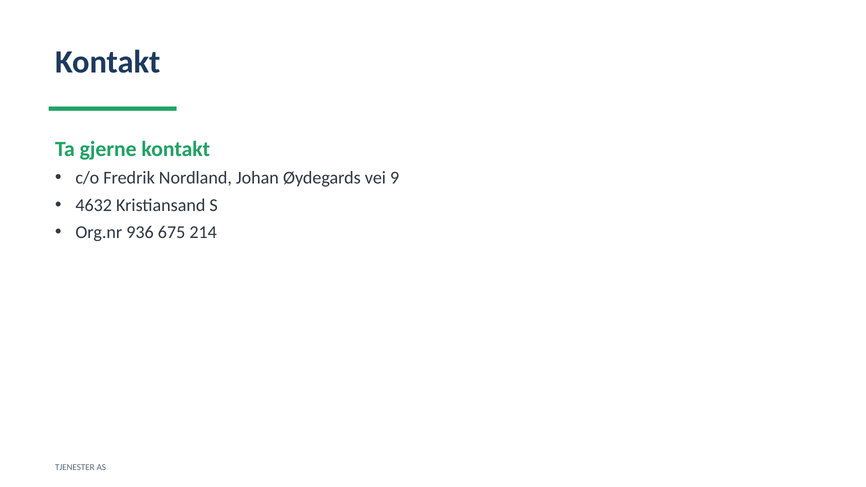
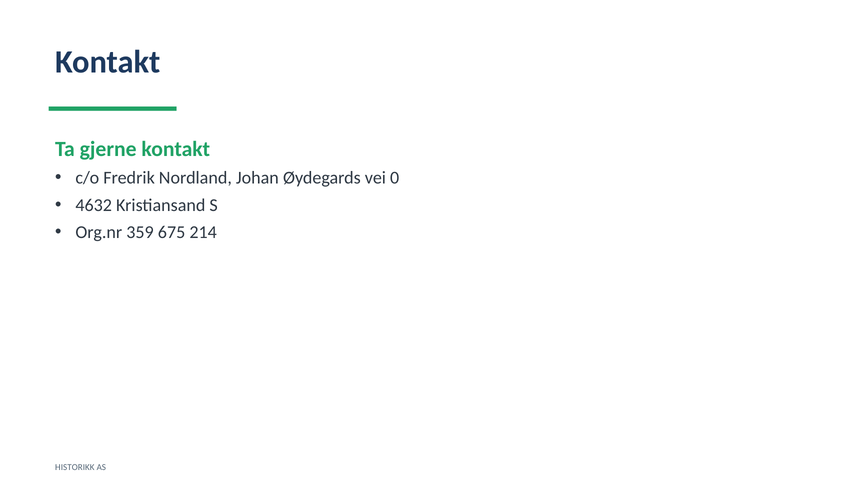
9: 9 -> 0
936: 936 -> 359
TJENESTER: TJENESTER -> HISTORIKK
